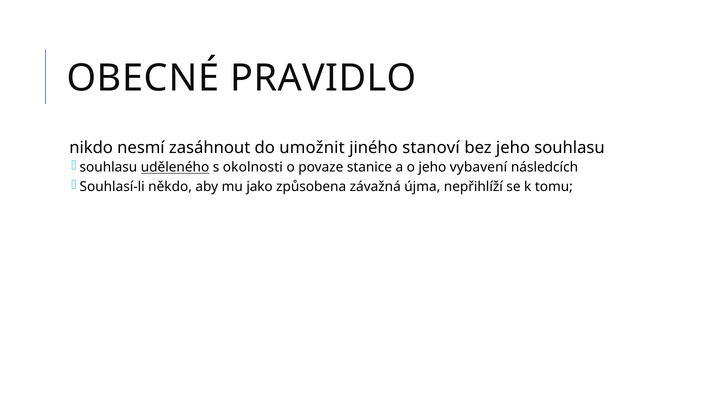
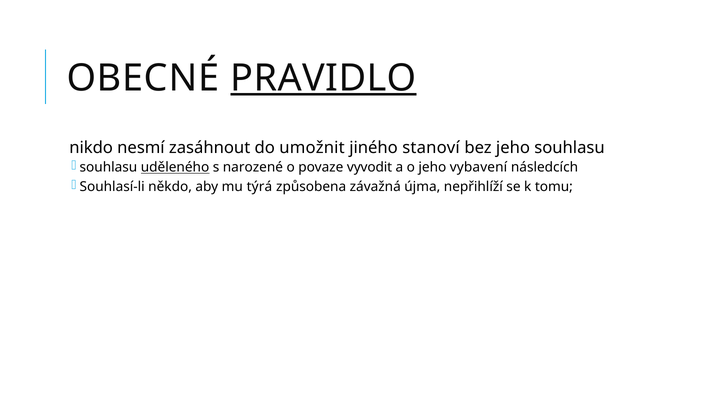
PRAVIDLO underline: none -> present
okolnosti: okolnosti -> narozené
stanice: stanice -> vyvodit
jako: jako -> týrá
